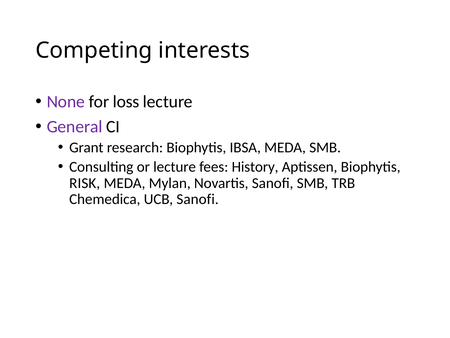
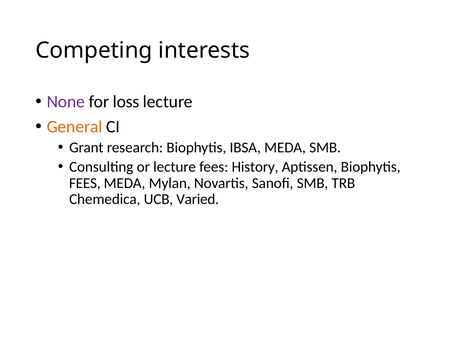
General colour: purple -> orange
RISK at (85, 183): RISK -> FEES
UCB Sanofi: Sanofi -> Varied
